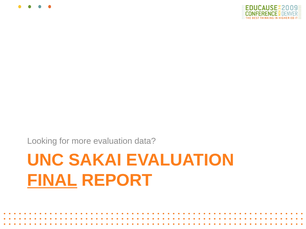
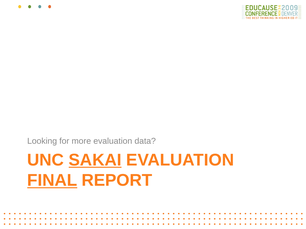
SAKAI underline: none -> present
